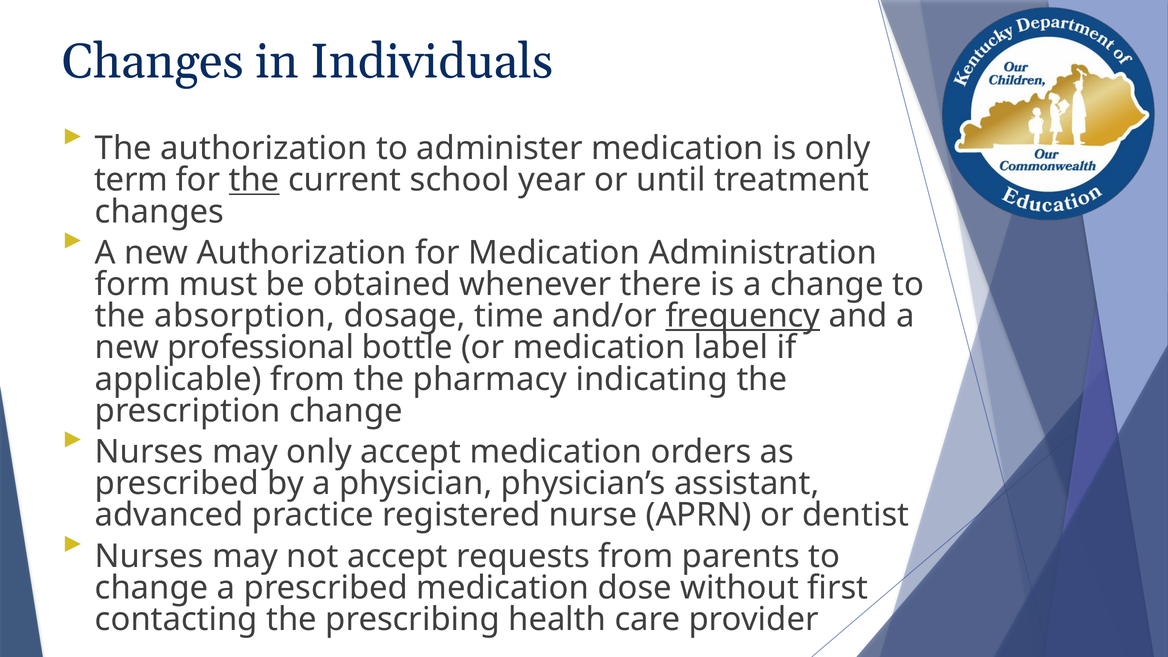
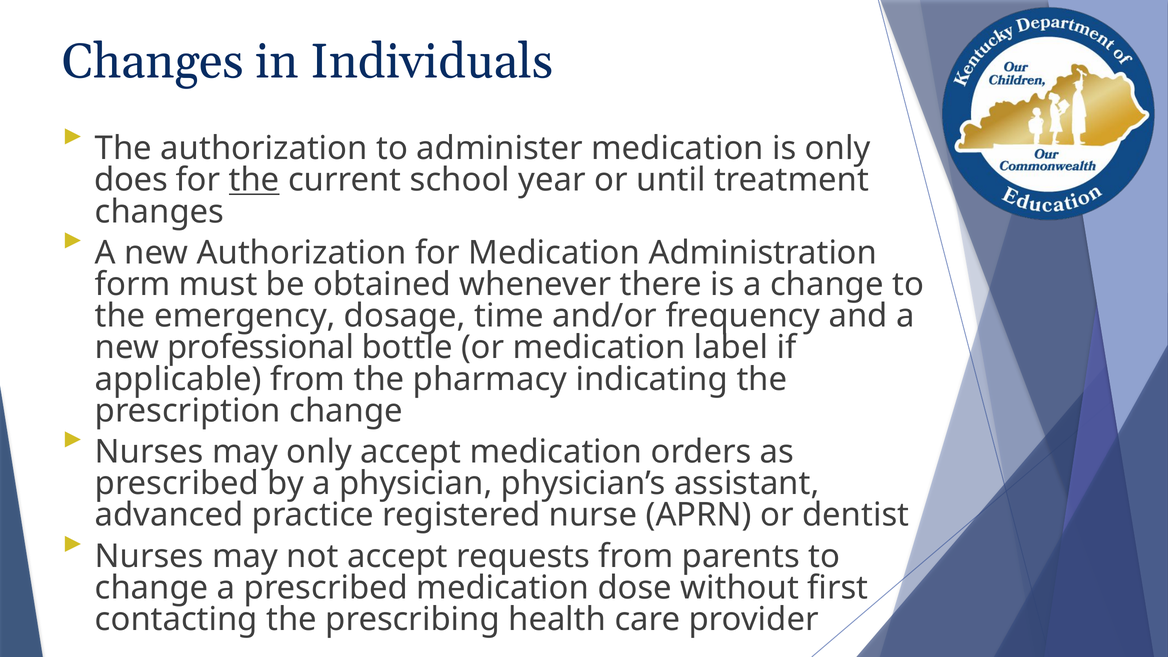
term: term -> does
absorption: absorption -> emergency
frequency underline: present -> none
